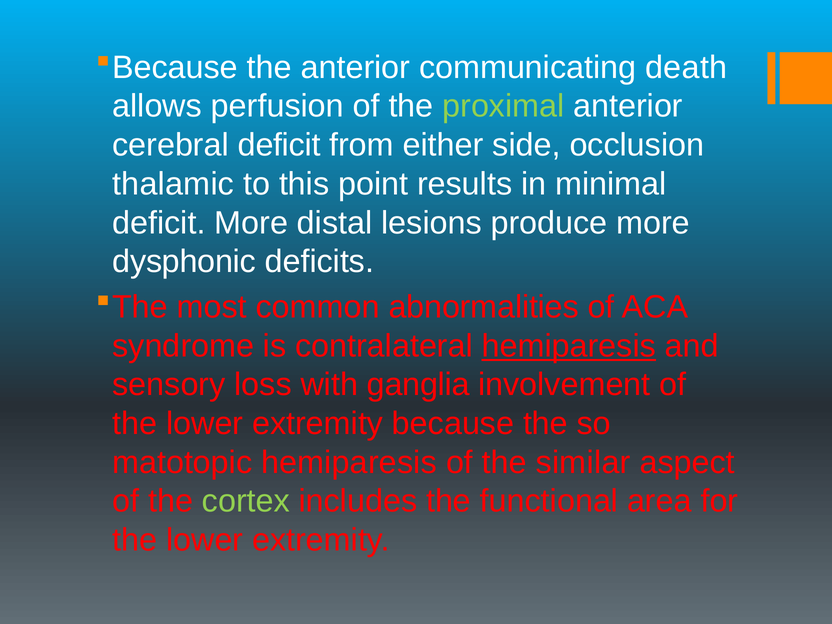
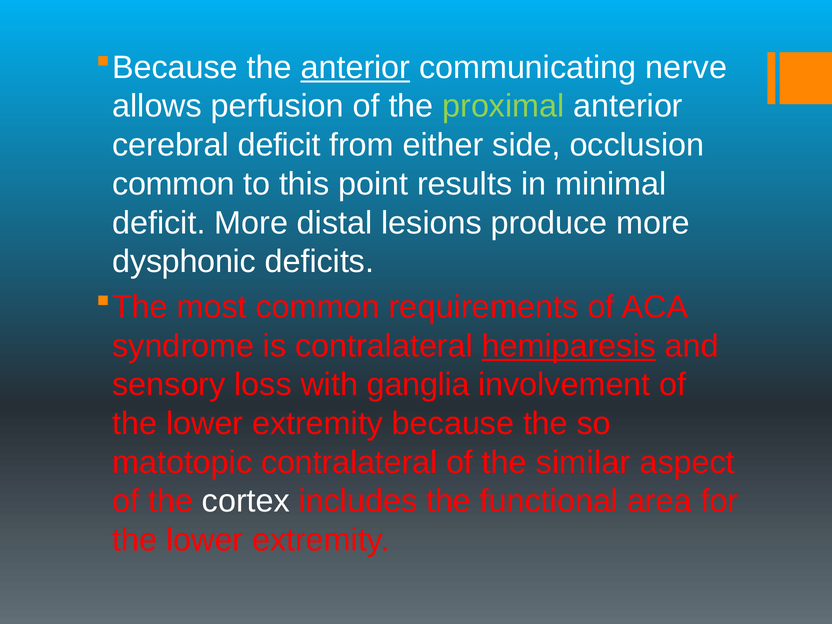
anterior at (355, 67) underline: none -> present
death: death -> nerve
thalamic at (173, 184): thalamic -> common
abnormalities: abnormalities -> requirements
matotopic hemiparesis: hemiparesis -> contralateral
cortex colour: light green -> white
